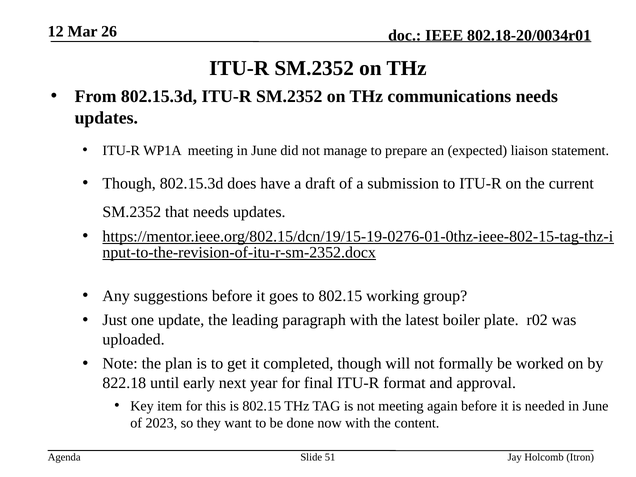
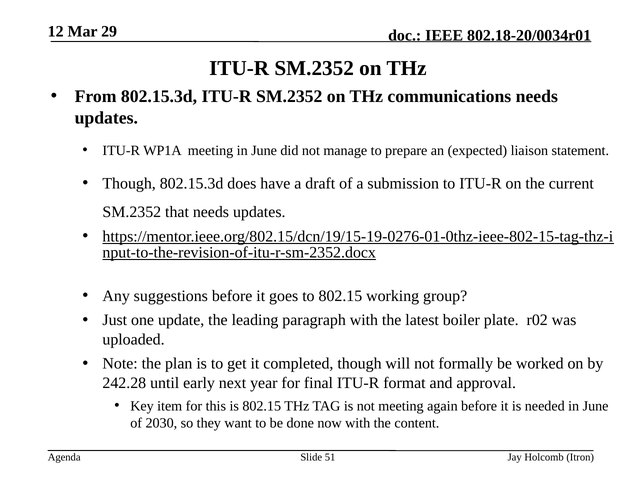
26: 26 -> 29
822.18: 822.18 -> 242.28
2023: 2023 -> 2030
